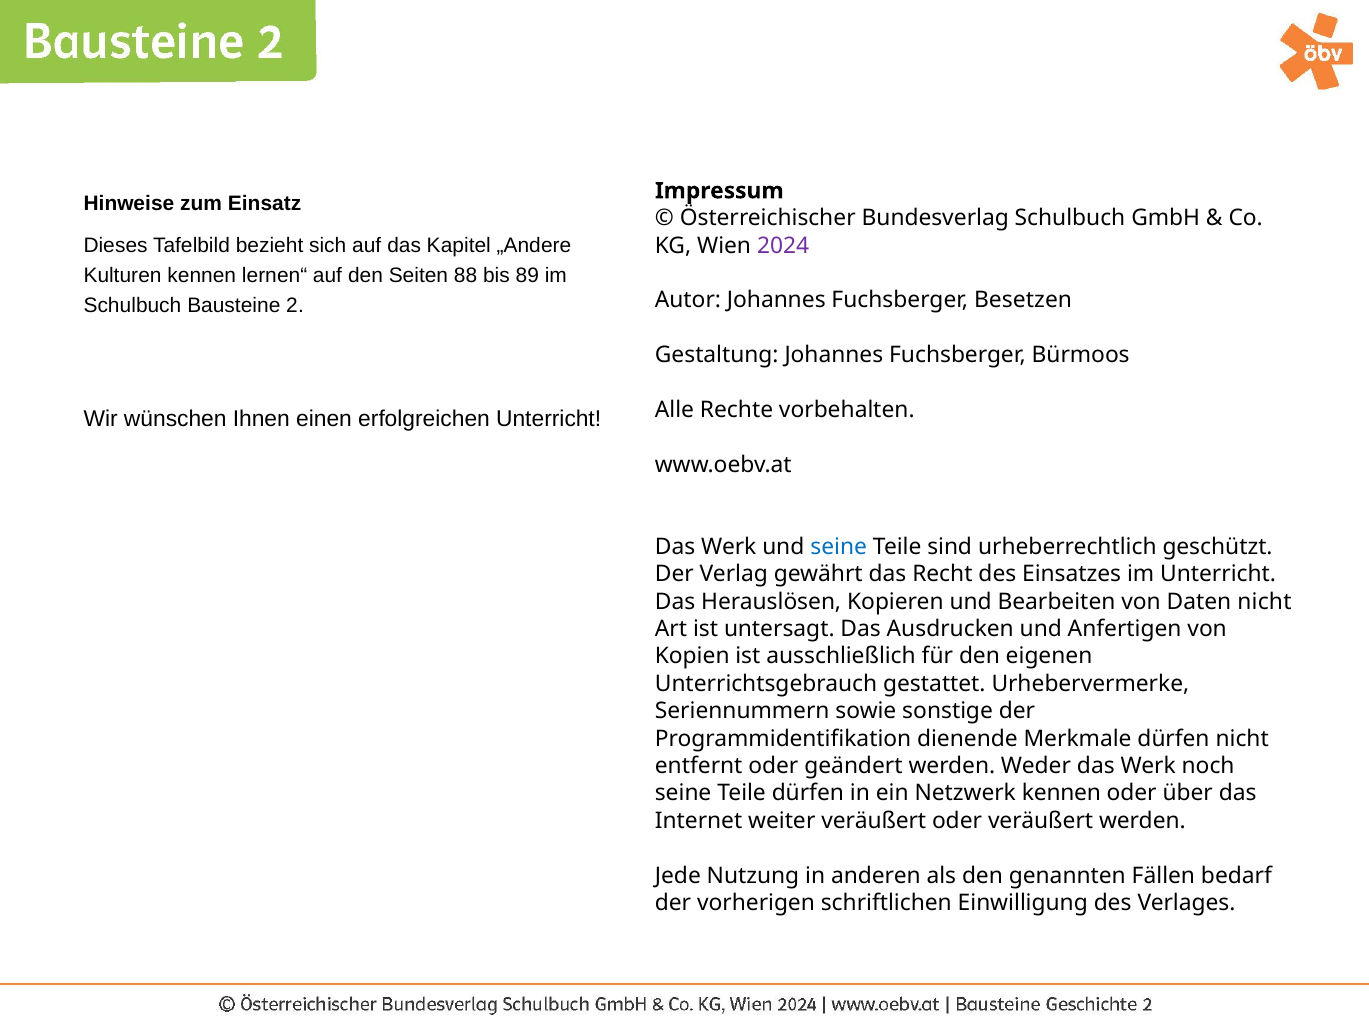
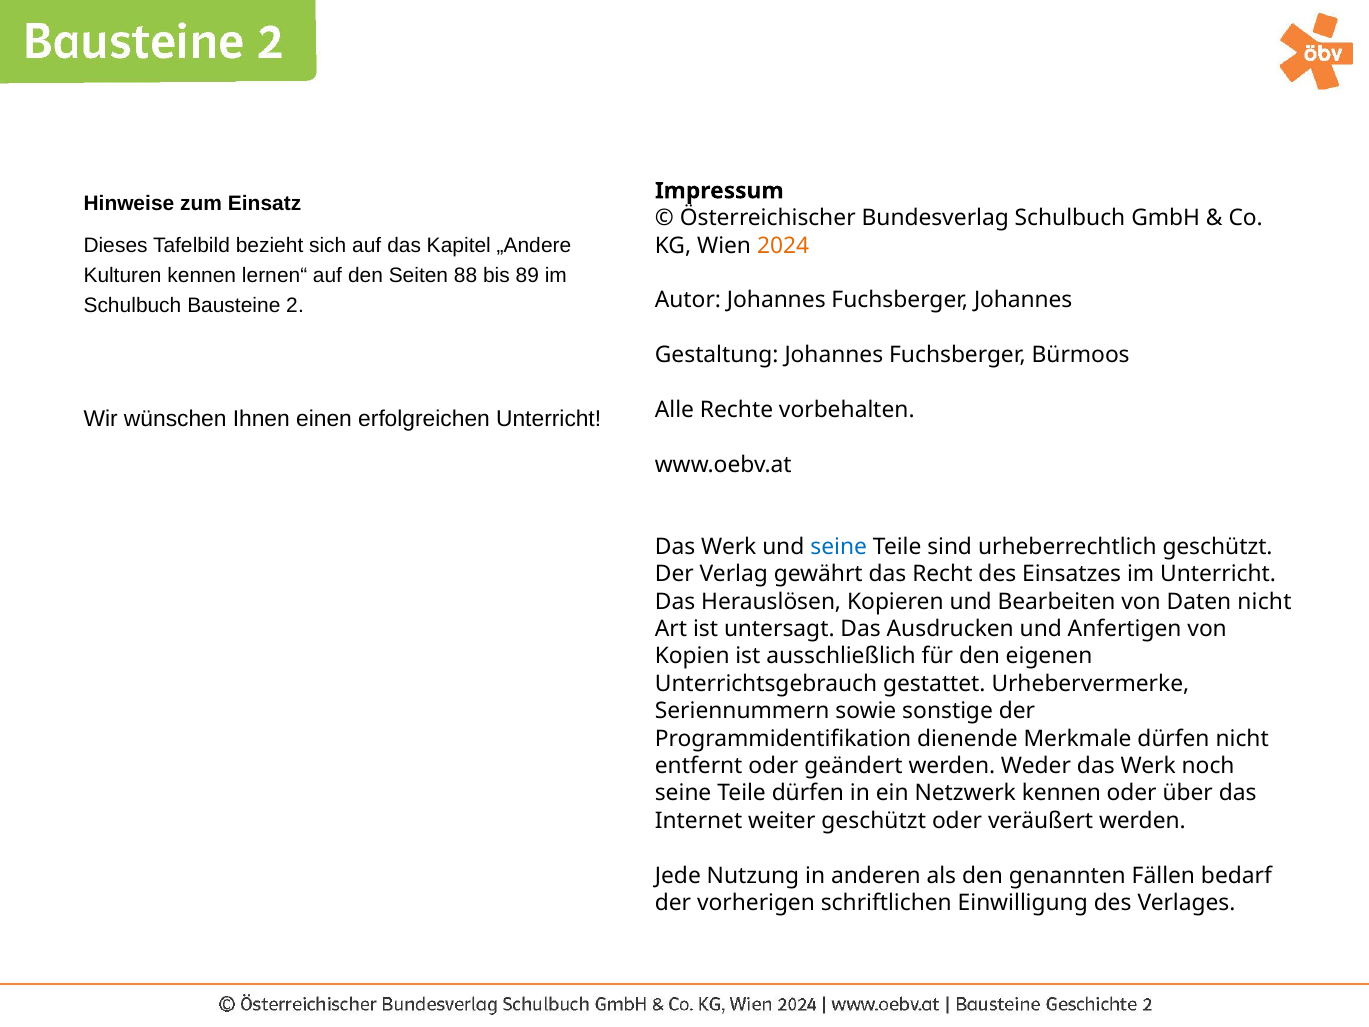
2024 colour: purple -> orange
Fuchsberger Besetzen: Besetzen -> Johannes
weiter veräußert: veräußert -> geschützt
